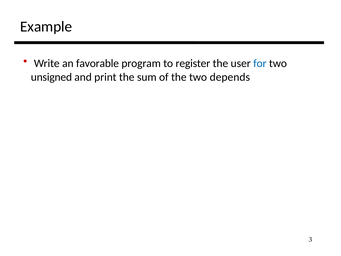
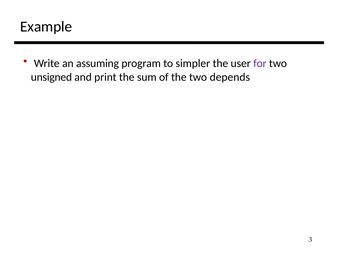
favorable: favorable -> assuming
register: register -> simpler
for colour: blue -> purple
